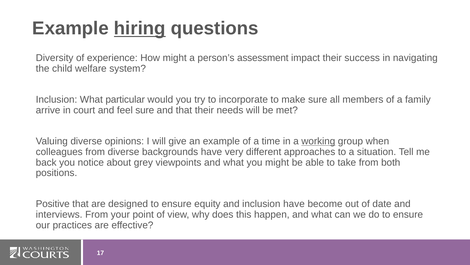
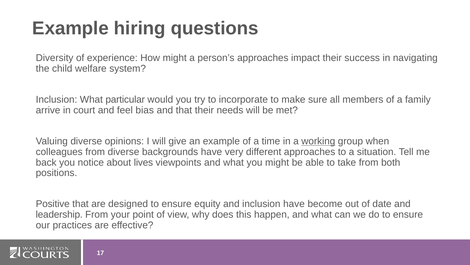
hiring underline: present -> none
person’s assessment: assessment -> approaches
feel sure: sure -> bias
grey: grey -> lives
interviews: interviews -> leadership
